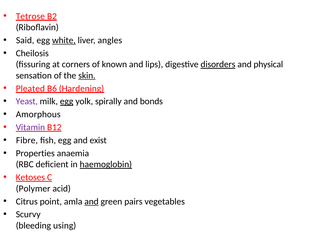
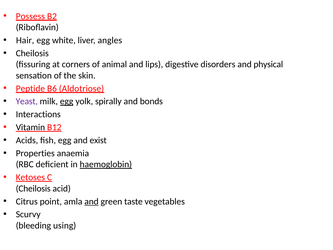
Tetrose: Tetrose -> Possess
Said: Said -> Hair
white underline: present -> none
known: known -> animal
disorders underline: present -> none
skin underline: present -> none
Pleated: Pleated -> Peptide
Hardening: Hardening -> Aldotriose
Amorphous: Amorphous -> Interactions
Vitamin colour: purple -> black
Fibre: Fibre -> Acids
Polymer at (33, 188): Polymer -> Cheilosis
pairs: pairs -> taste
